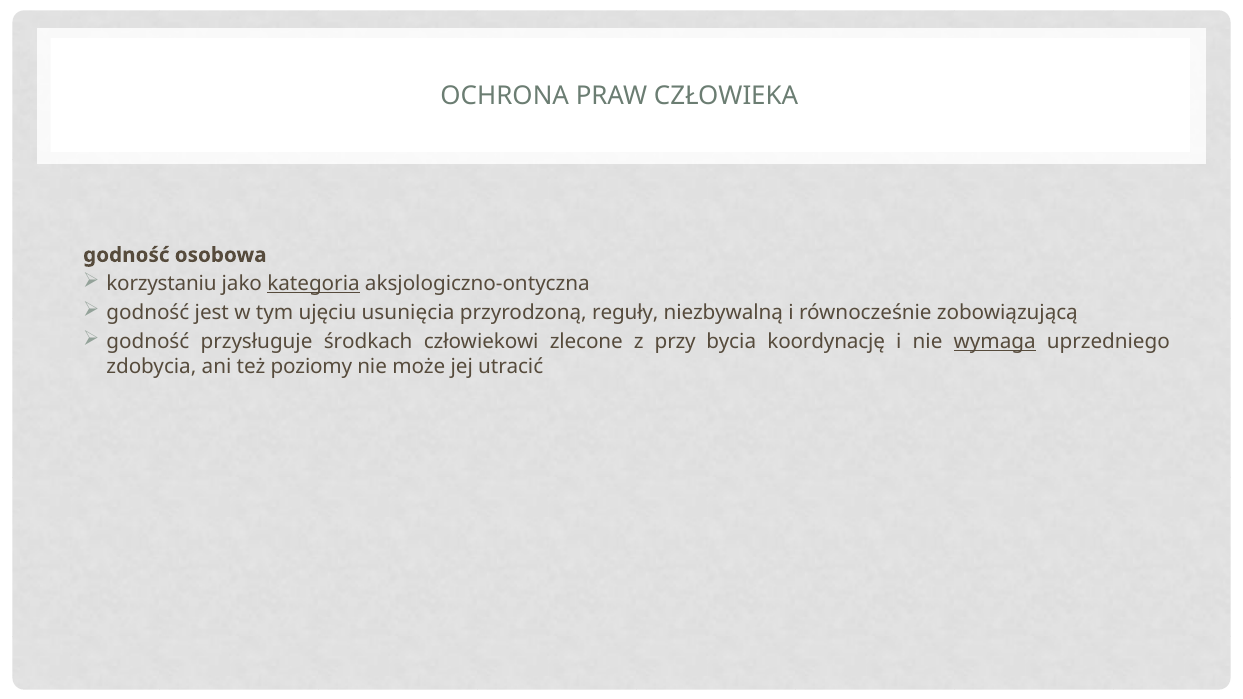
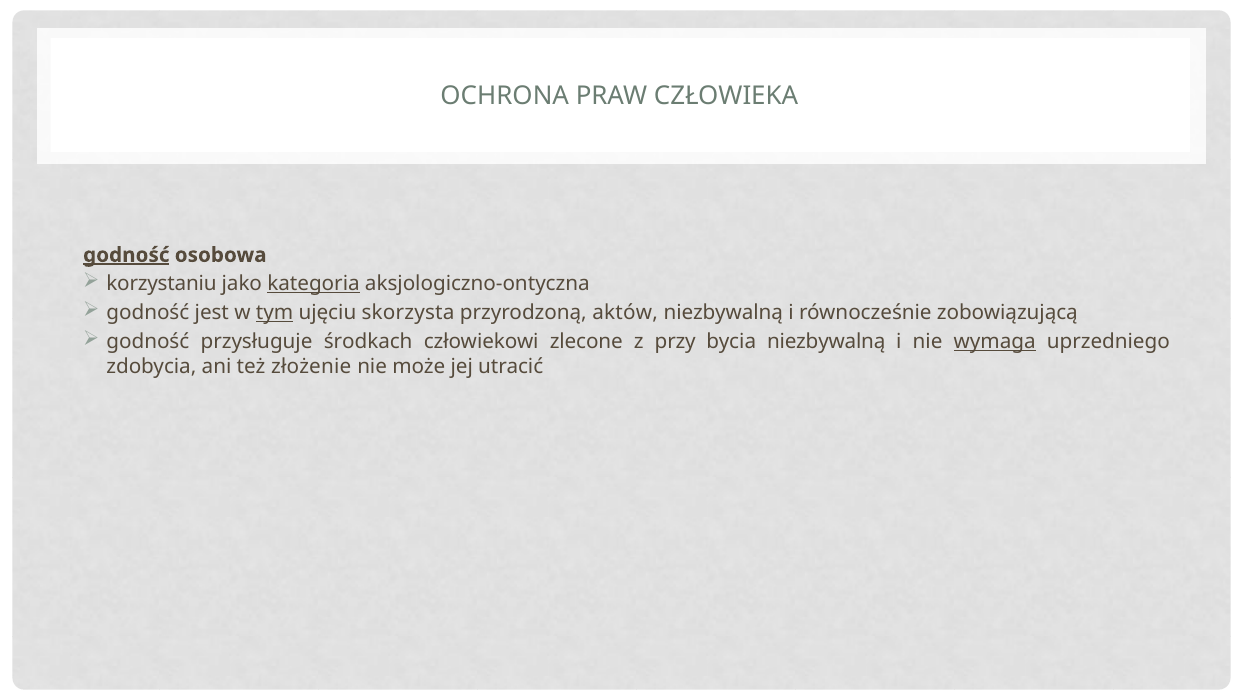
godność at (126, 255) underline: none -> present
tym underline: none -> present
usunięcia: usunięcia -> skorzysta
reguły: reguły -> aktów
bycia koordynację: koordynację -> niezbywalną
poziomy: poziomy -> złożenie
